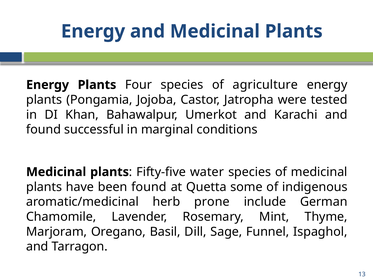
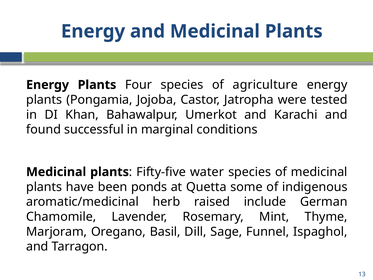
been found: found -> ponds
prone: prone -> raised
